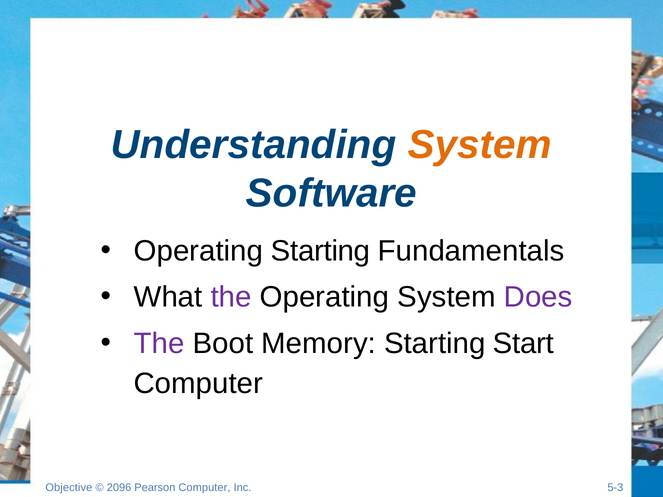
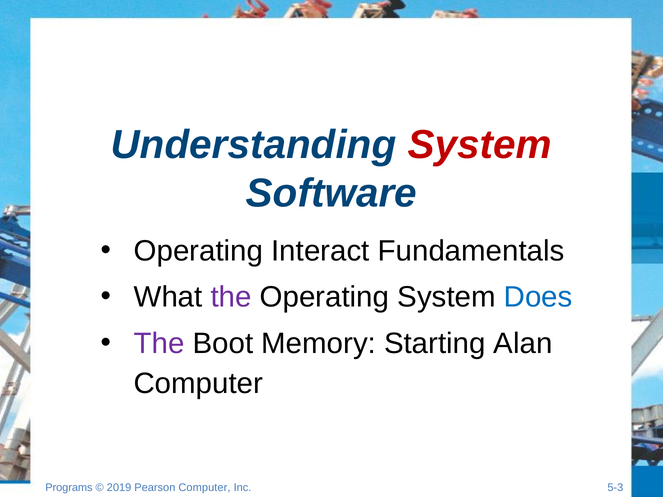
System at (480, 145) colour: orange -> red
Operating Starting: Starting -> Interact
Does colour: purple -> blue
Start: Start -> Alan
Objective: Objective -> Programs
2096: 2096 -> 2019
